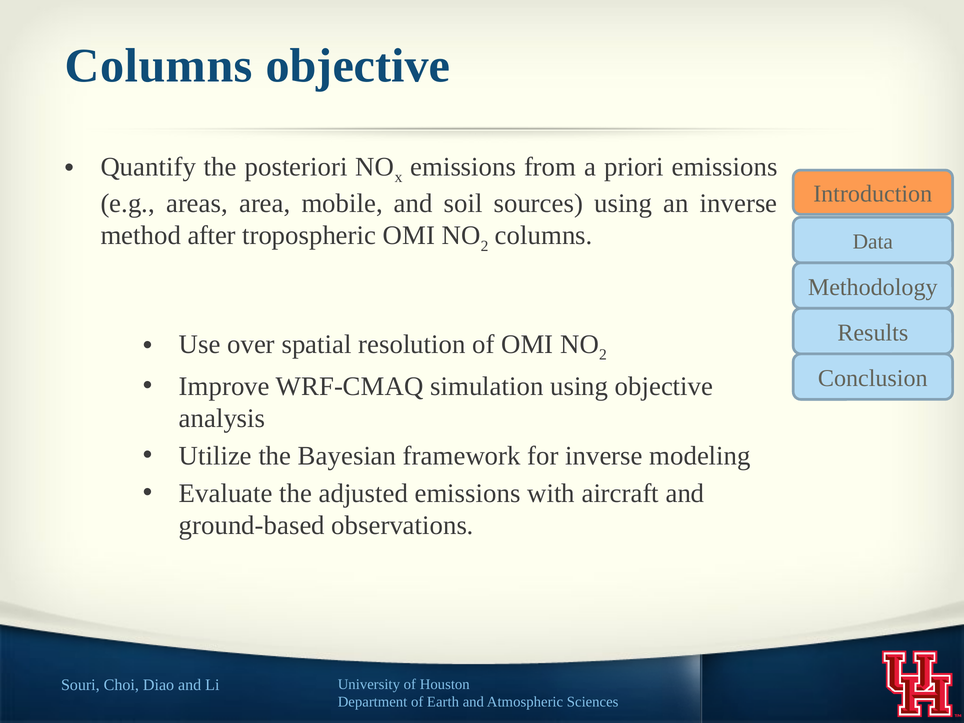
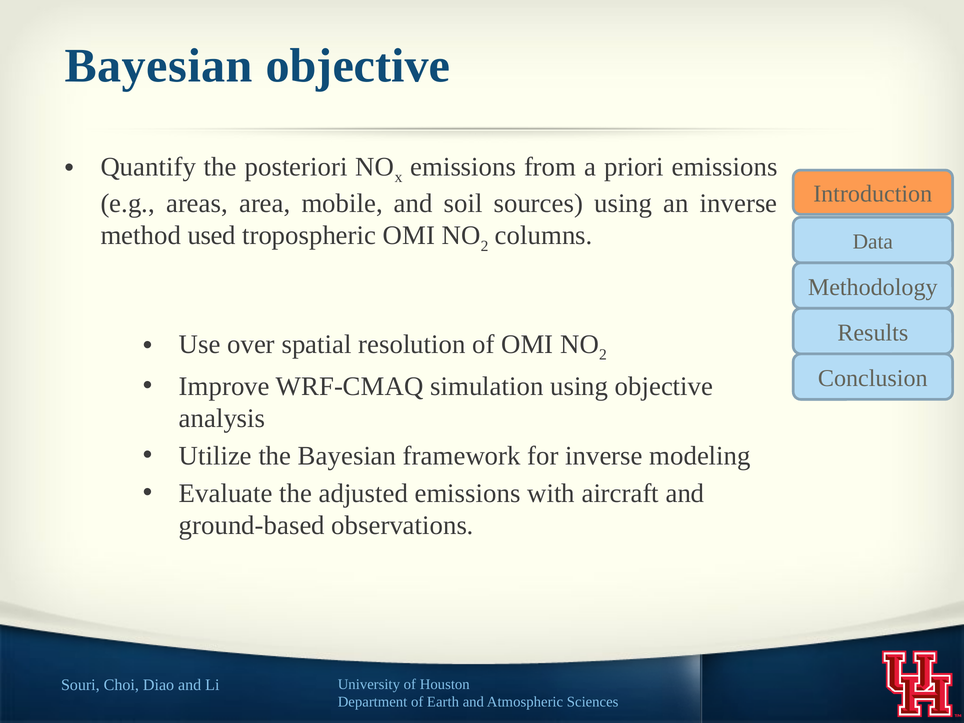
Columns at (159, 66): Columns -> Bayesian
after: after -> used
